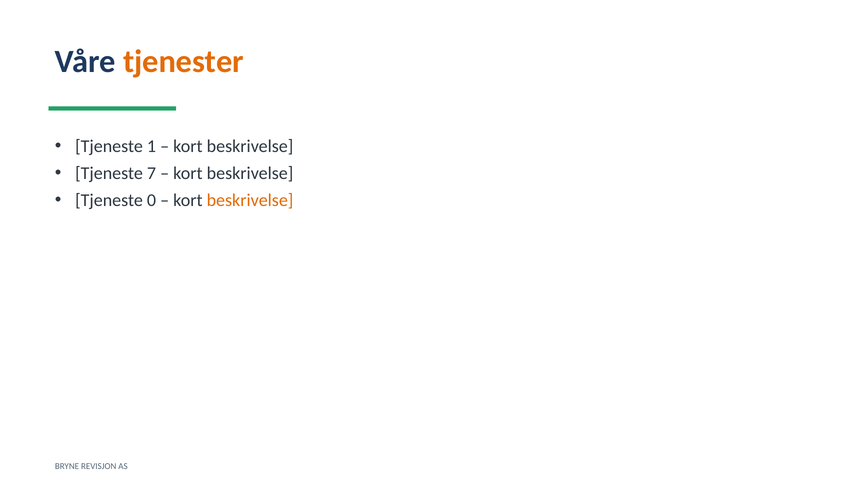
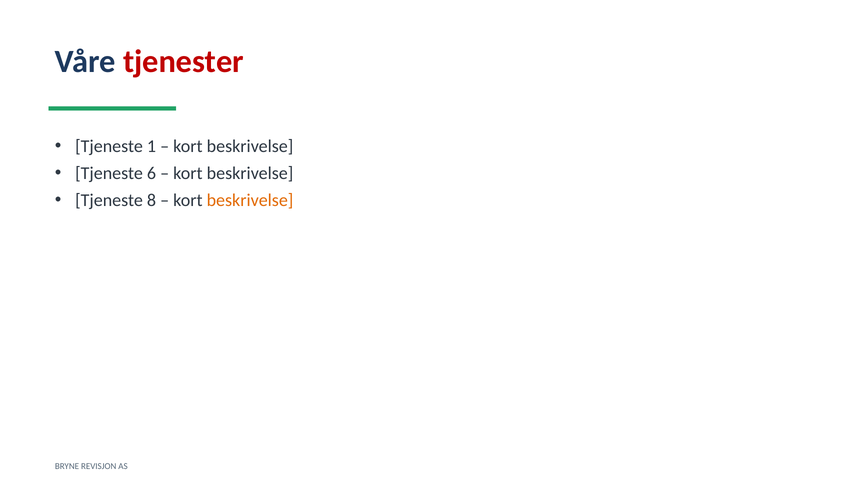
tjenester colour: orange -> red
7: 7 -> 6
0: 0 -> 8
